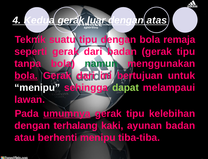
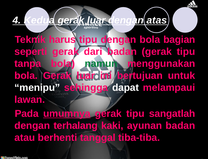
suatu: suatu -> harus
remaja: remaja -> bagian
bola at (26, 76) underline: present -> none
dari at (86, 76): dari -> luar
dapat colour: light green -> white
kelebihan: kelebihan -> sangatlah
berhenti menipu: menipu -> tanggal
